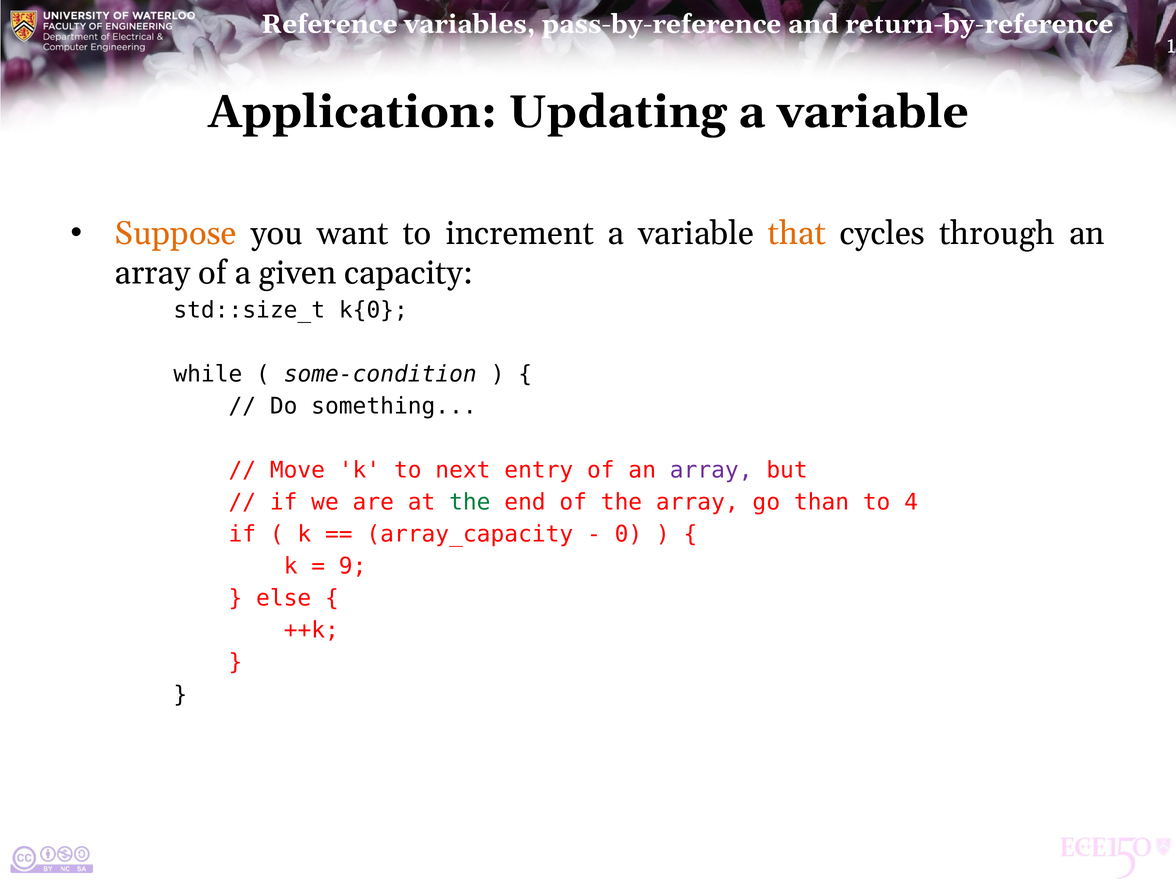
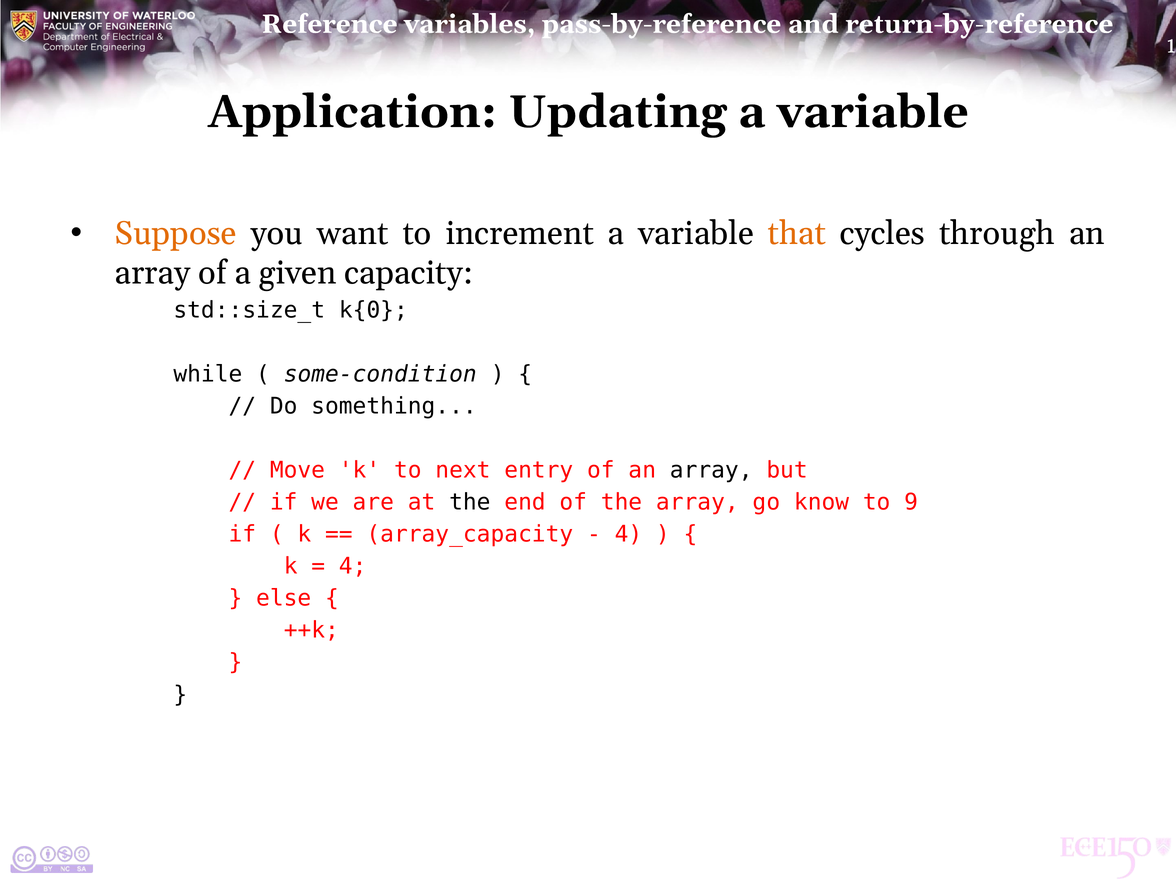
array at (711, 470) colour: purple -> black
the at (470, 502) colour: green -> black
than: than -> know
4: 4 -> 9
0 at (628, 534): 0 -> 4
9 at (353, 566): 9 -> 4
